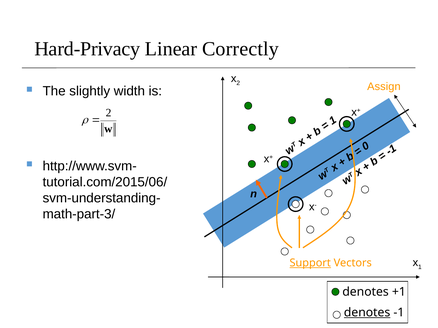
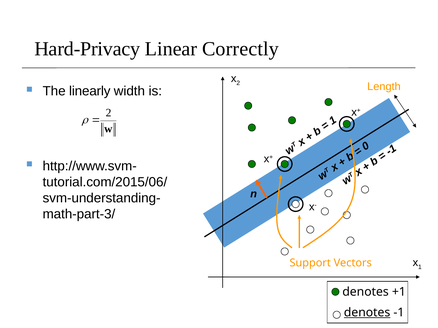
Assign: Assign -> Length
slightly: slightly -> linearly
Support underline: present -> none
